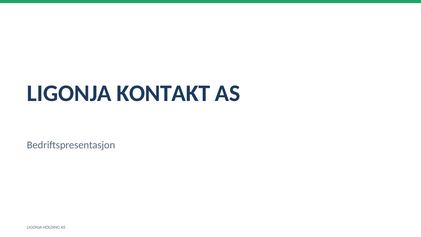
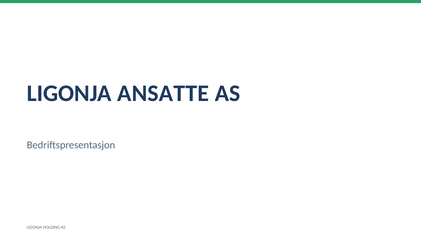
KONTAKT: KONTAKT -> ANSATTE
